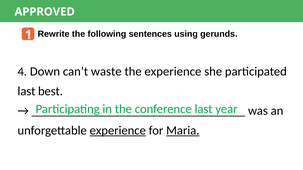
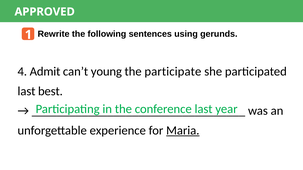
Down: Down -> Admit
waste: waste -> young
the experience: experience -> participate
experience at (118, 131) underline: present -> none
